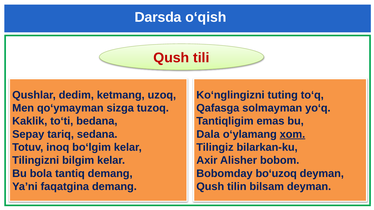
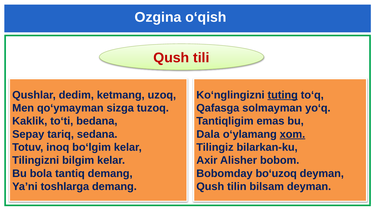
Darsda: Darsda -> Ozgina
tuting underline: none -> present
faqatgina: faqatgina -> toshlarga
